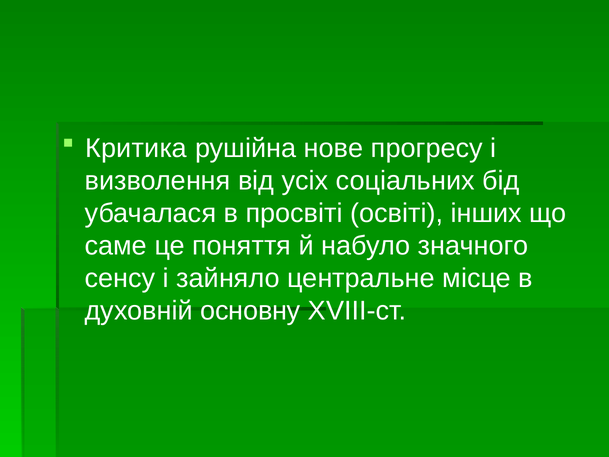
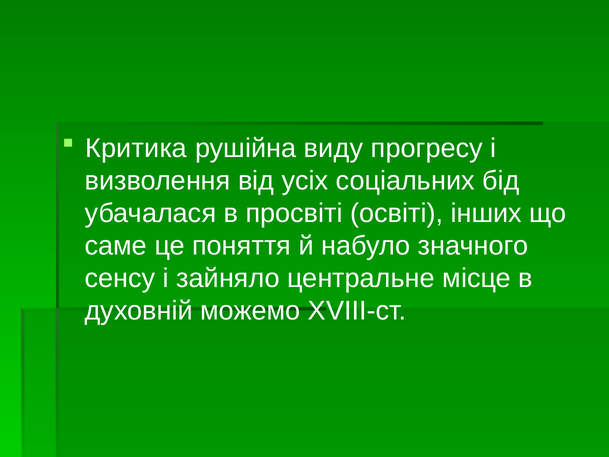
нове: нове -> виду
основну: основну -> можемо
